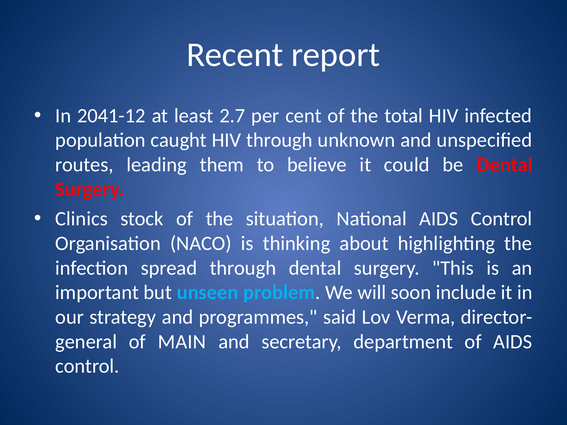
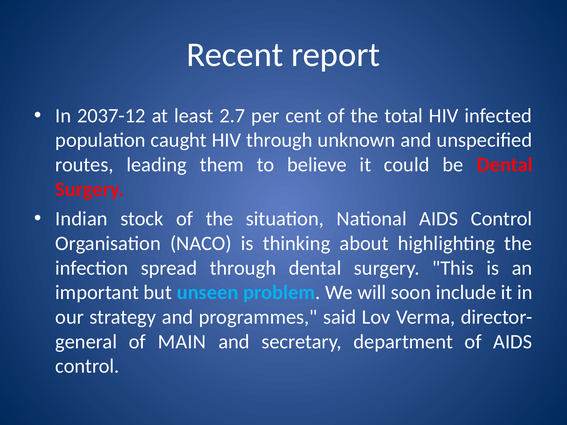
2041-12: 2041-12 -> 2037-12
Clinics: Clinics -> Indian
